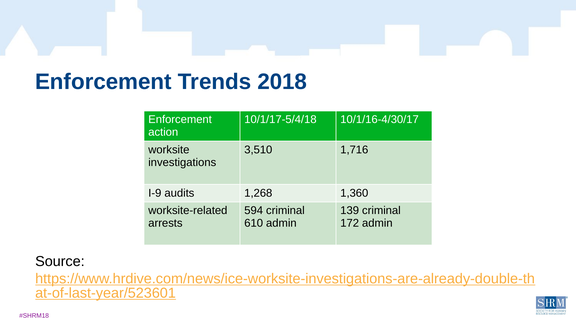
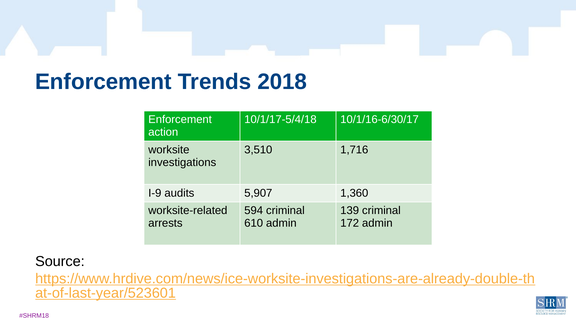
10/1/16-4/30/17: 10/1/16-4/30/17 -> 10/1/16-6/30/17
1,268: 1,268 -> 5,907
